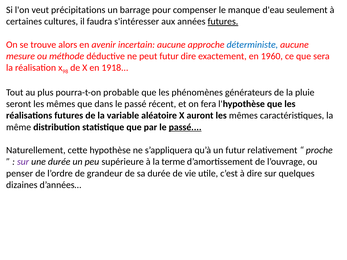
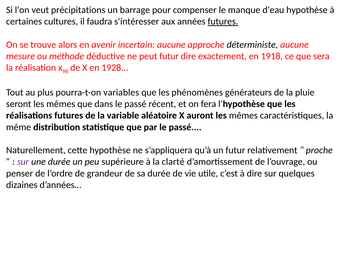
d'eau seulement: seulement -> hypothèse
déterministe colour: blue -> black
1960: 1960 -> 1918
1918: 1918 -> 1928
probable: probable -> variables
passé at (185, 127) underline: present -> none
terme: terme -> clarté
